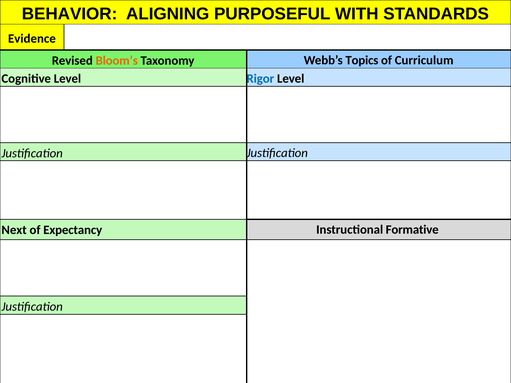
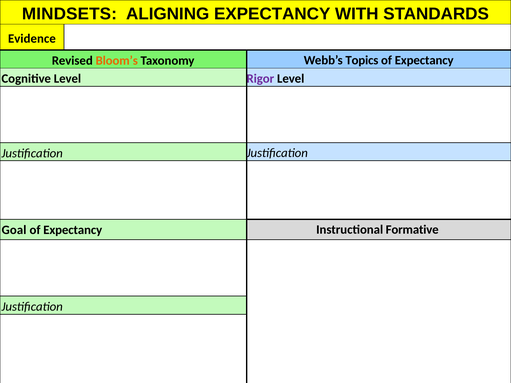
BEHAVIOR: BEHAVIOR -> MINDSETS
ALIGNING PURPOSEFUL: PURPOSEFUL -> EXPECTANCY
Curriculum at (424, 60): Curriculum -> Expectancy
Rigor colour: blue -> purple
Next: Next -> Goal
